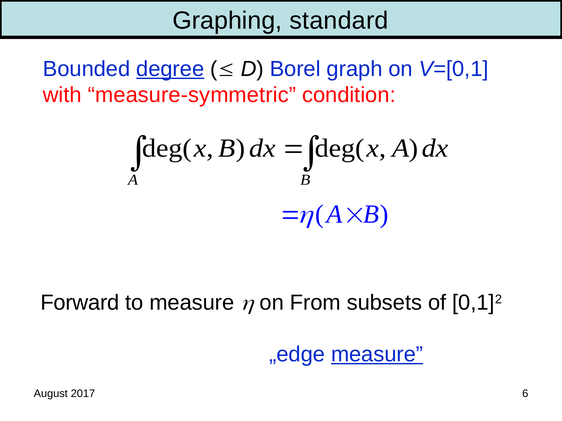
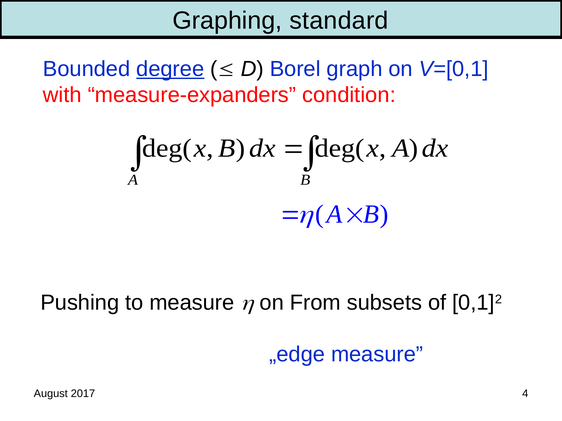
measure-symmetric: measure-symmetric -> measure-expanders
Forward: Forward -> Pushing
measure at (377, 355) underline: present -> none
6: 6 -> 4
